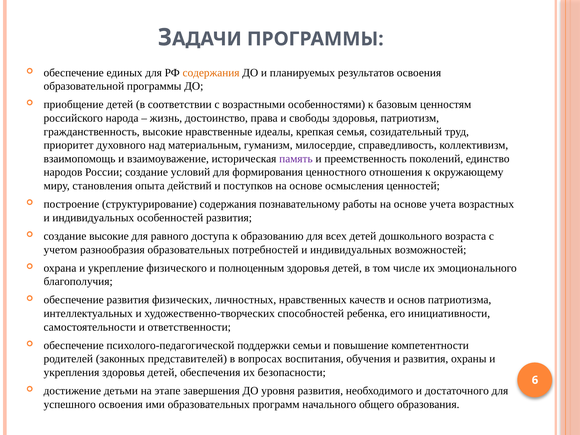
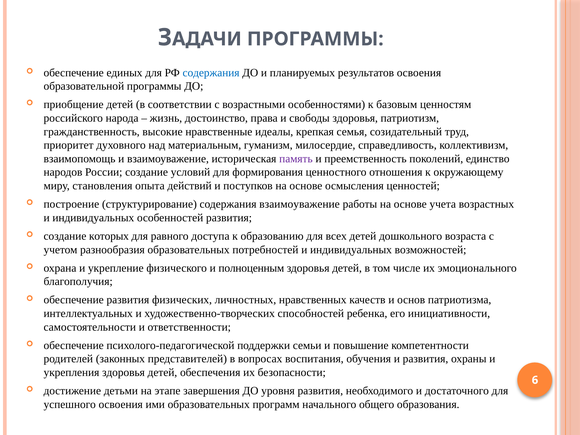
содержания at (211, 73) colour: orange -> blue
содержания познавательному: познавательному -> взаимоуважение
создание высокие: высокие -> которых
